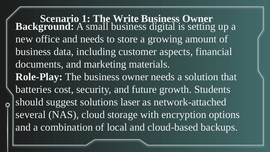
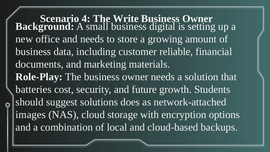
1: 1 -> 4
aspects: aspects -> reliable
laser: laser -> does
several: several -> images
